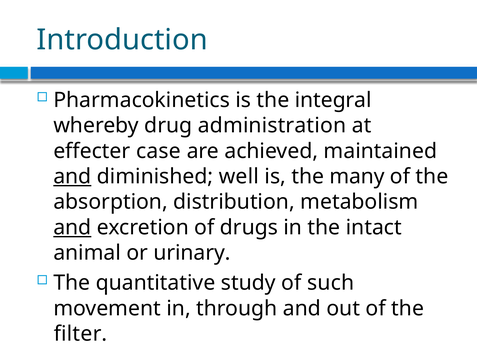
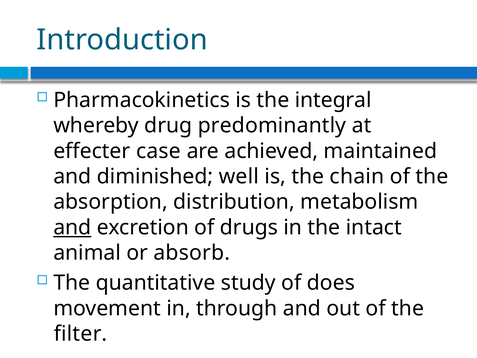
administration: administration -> predominantly
and at (72, 176) underline: present -> none
many: many -> chain
urinary: urinary -> absorb
such: such -> does
